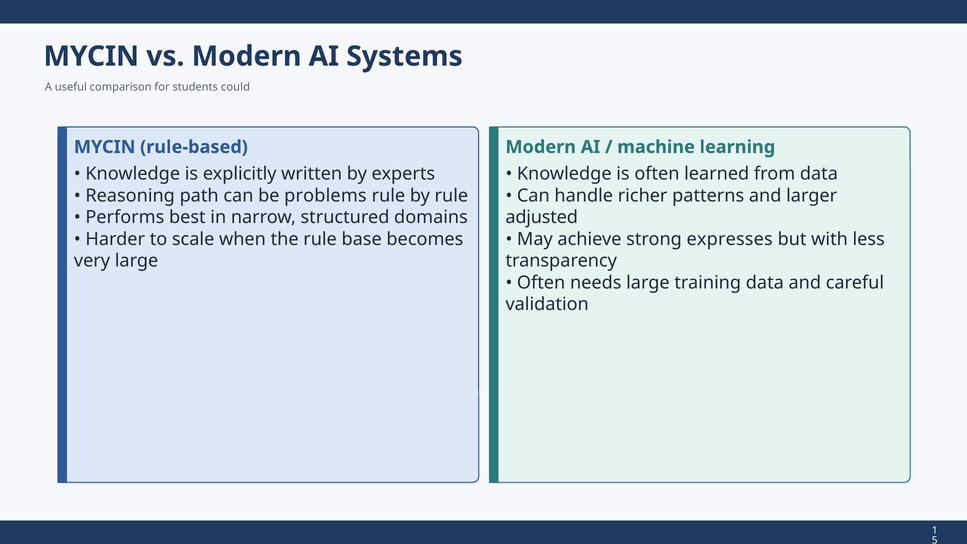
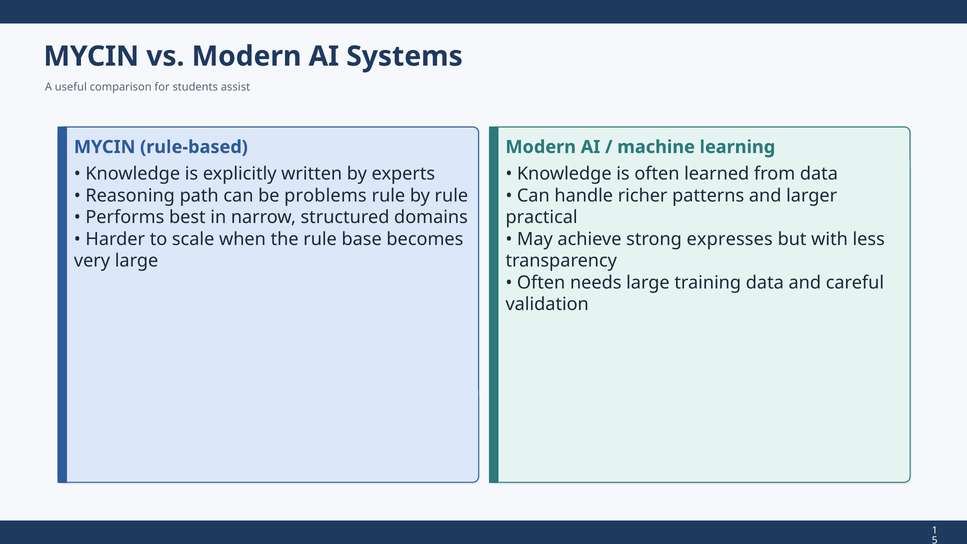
could: could -> assist
adjusted: adjusted -> practical
